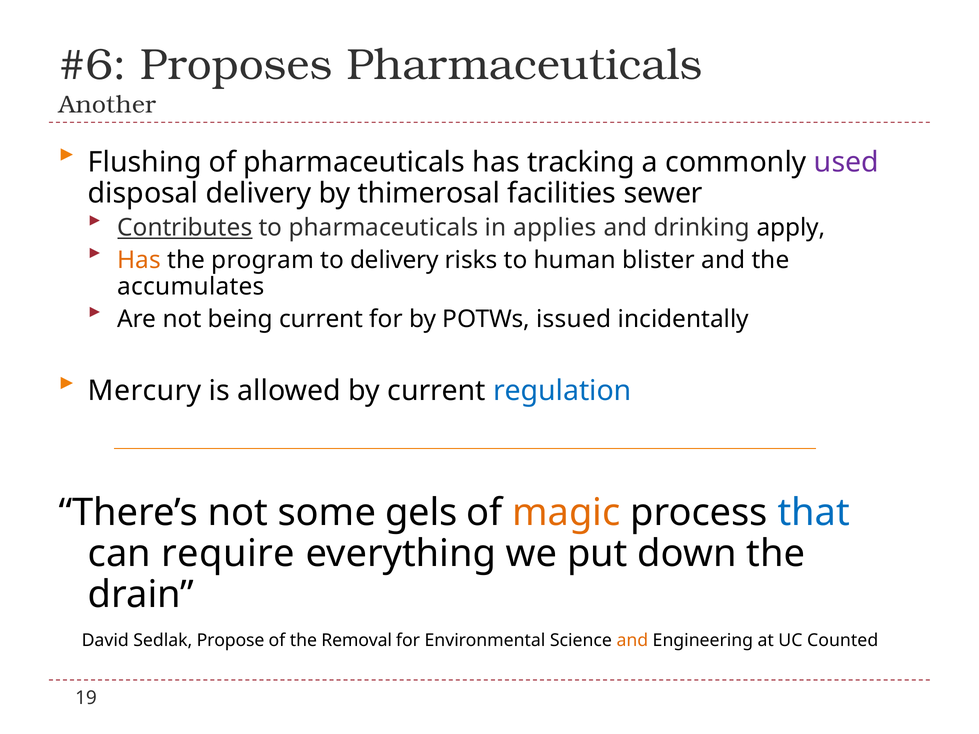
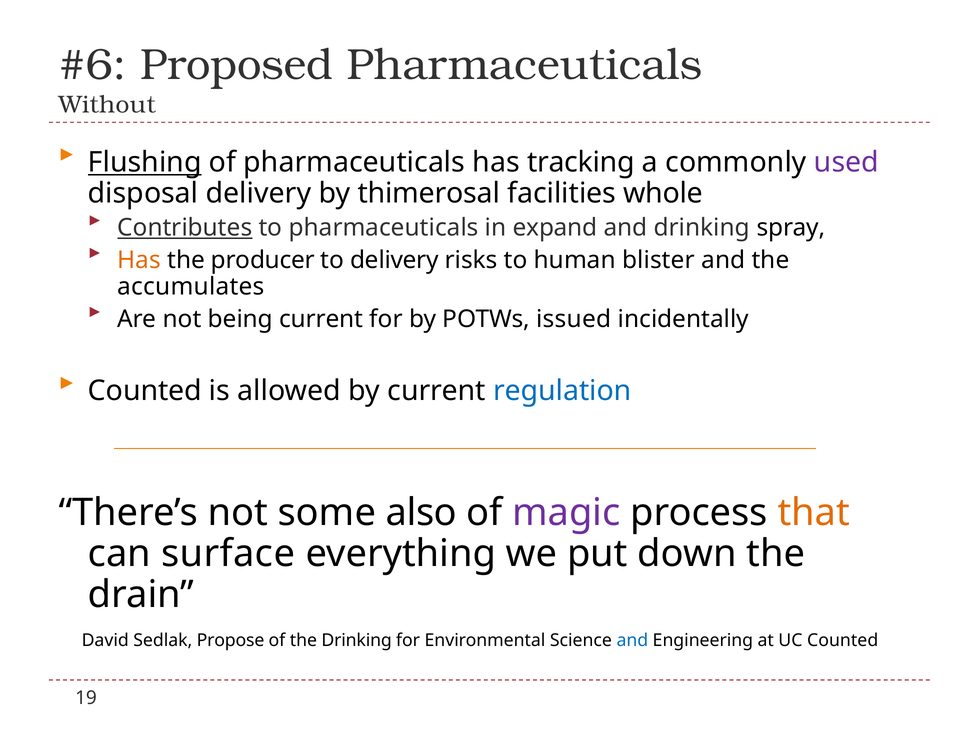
Proposes: Proposes -> Proposed
Another: Another -> Without
Flushing underline: none -> present
sewer: sewer -> whole
applies: applies -> expand
apply: apply -> spray
program: program -> producer
Mercury at (145, 391): Mercury -> Counted
gels: gels -> also
magic colour: orange -> purple
that colour: blue -> orange
require: require -> surface
the Removal: Removal -> Drinking
and at (632, 641) colour: orange -> blue
